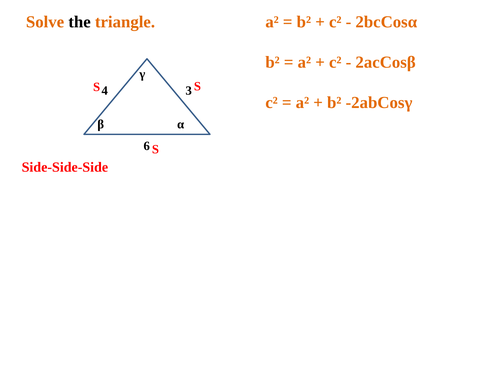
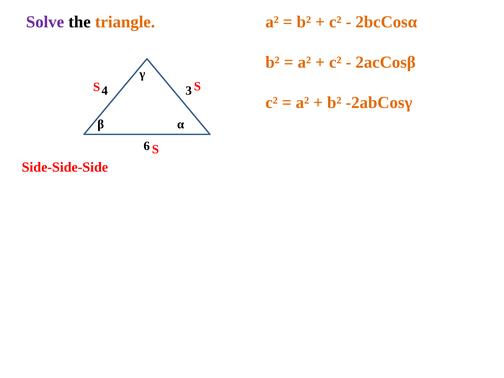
Solve colour: orange -> purple
